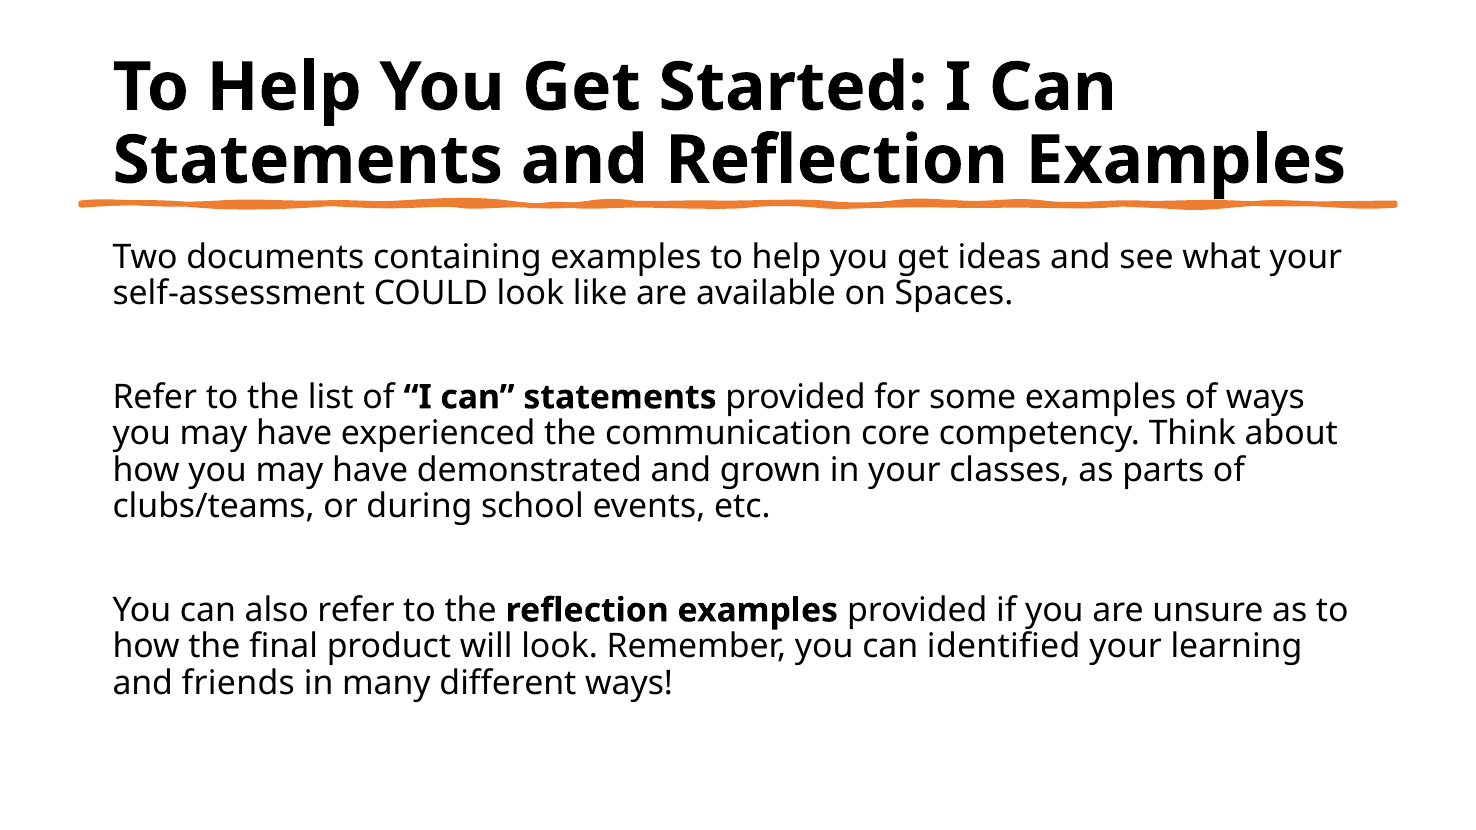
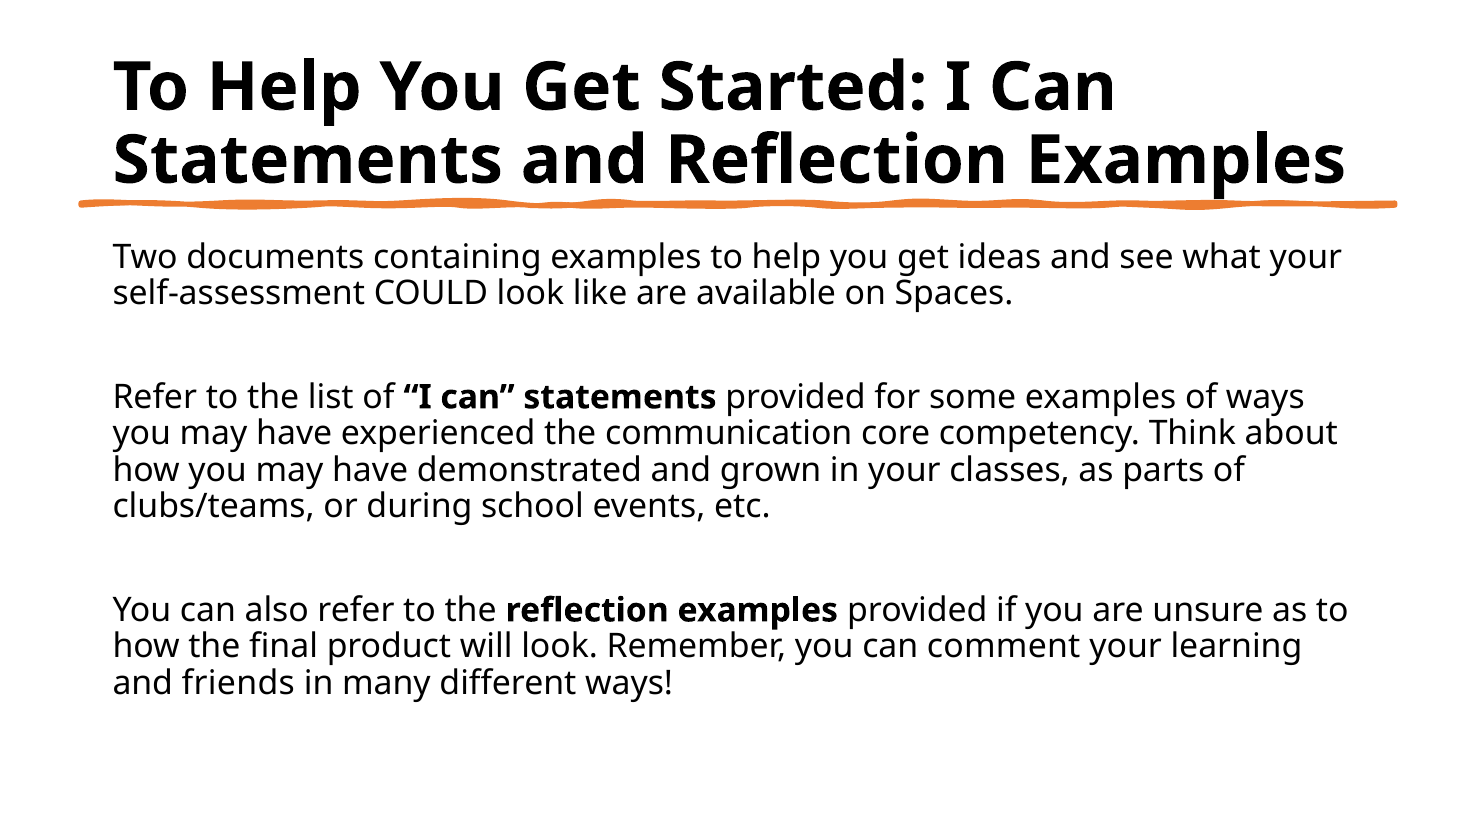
identified: identified -> comment
